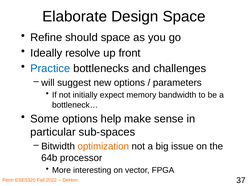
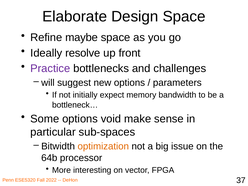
should: should -> maybe
Practice colour: blue -> purple
help: help -> void
